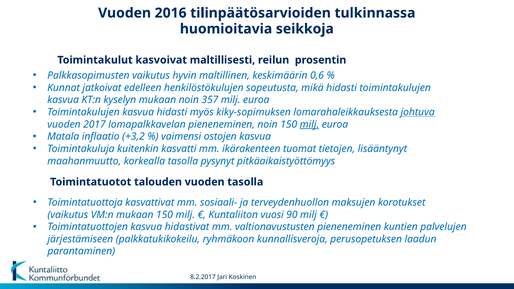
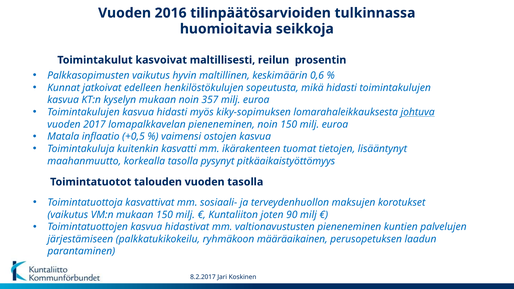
milj at (309, 124) underline: present -> none
+3,2: +3,2 -> +0,5
vuosi: vuosi -> joten
kunnallisveroja: kunnallisveroja -> määräaikainen
